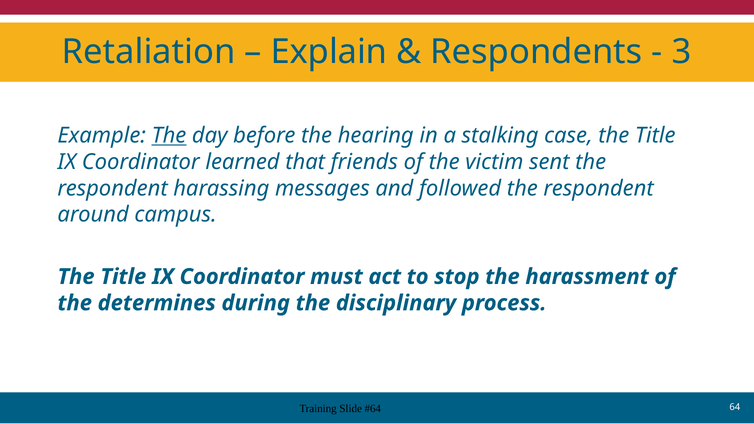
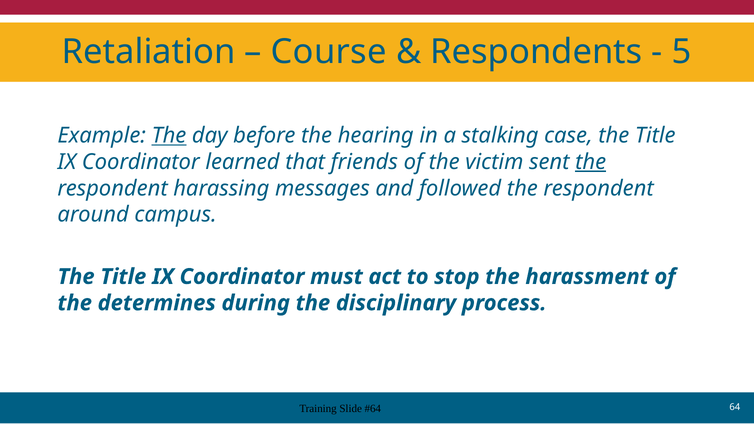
Explain: Explain -> Course
3: 3 -> 5
the at (591, 162) underline: none -> present
